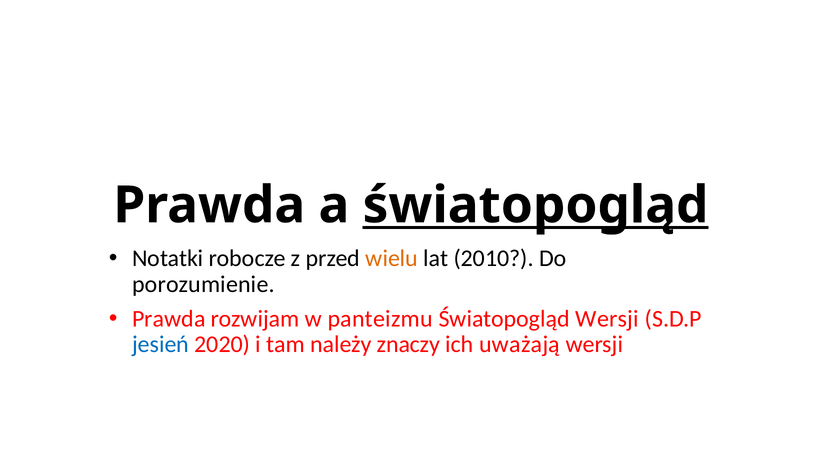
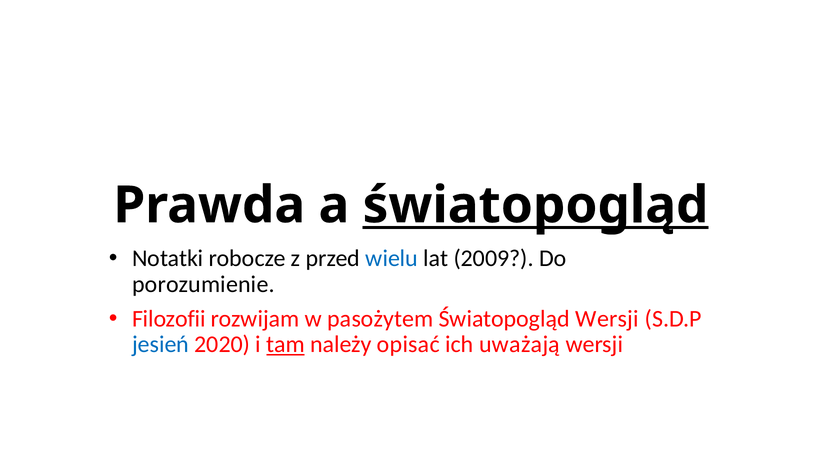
wielu colour: orange -> blue
2010: 2010 -> 2009
Prawda at (169, 319): Prawda -> Filozofii
panteizmu: panteizmu -> pasożytem
tam underline: none -> present
znaczy: znaczy -> opisać
